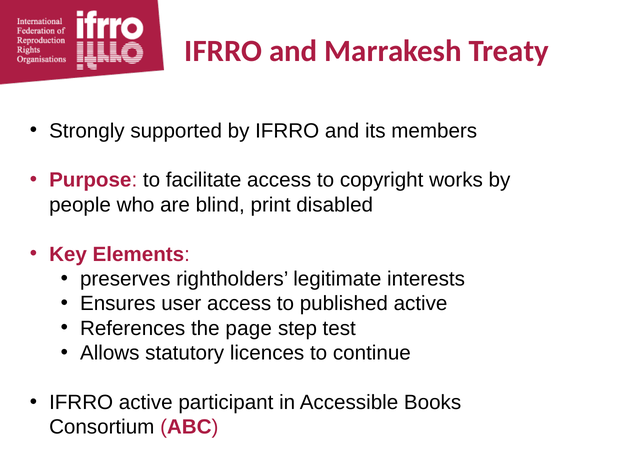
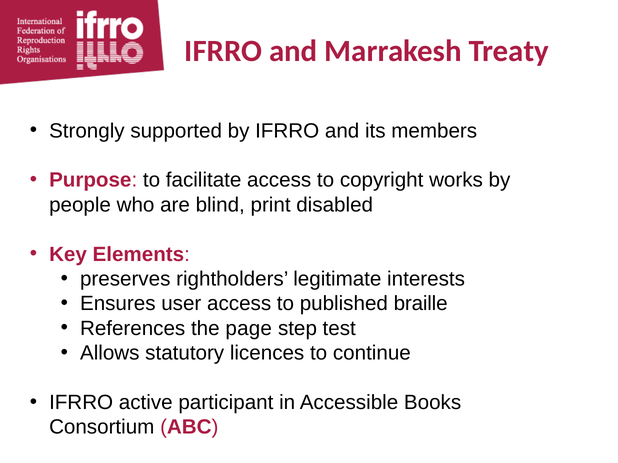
published active: active -> braille
